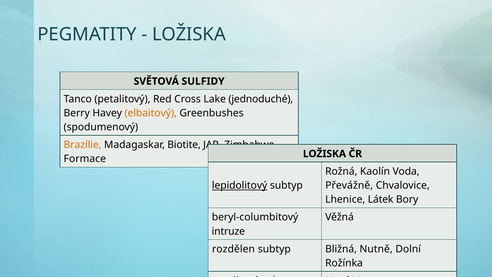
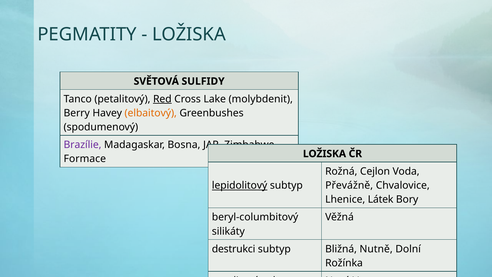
Red underline: none -> present
jednoduché: jednoduché -> molybdenit
Brazílie colour: orange -> purple
Biotite: Biotite -> Bosna
Kaolín: Kaolín -> Cejlon
intruze: intruze -> silikáty
rozdělen: rozdělen -> destrukci
